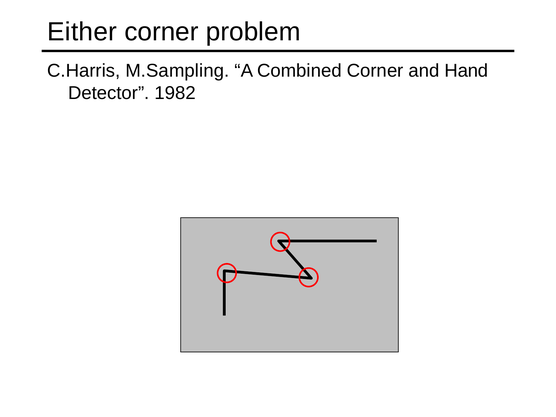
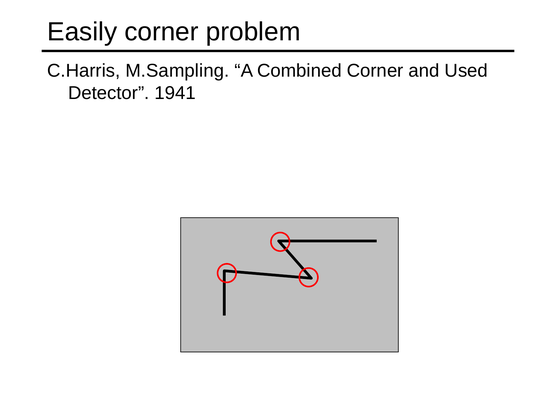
Either: Either -> Easily
Hand: Hand -> Used
1982: 1982 -> 1941
